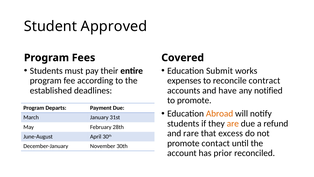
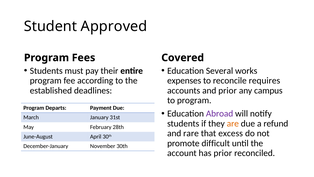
Submit: Submit -> Several
contract: contract -> requires
and have: have -> prior
notified: notified -> campus
to promote: promote -> program
Abroad colour: orange -> purple
contact: contact -> difficult
